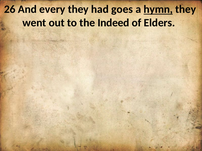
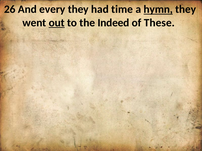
goes: goes -> time
out underline: none -> present
Elders: Elders -> These
